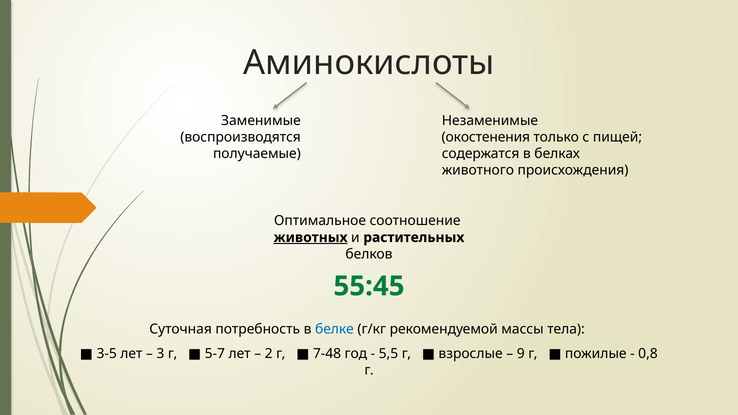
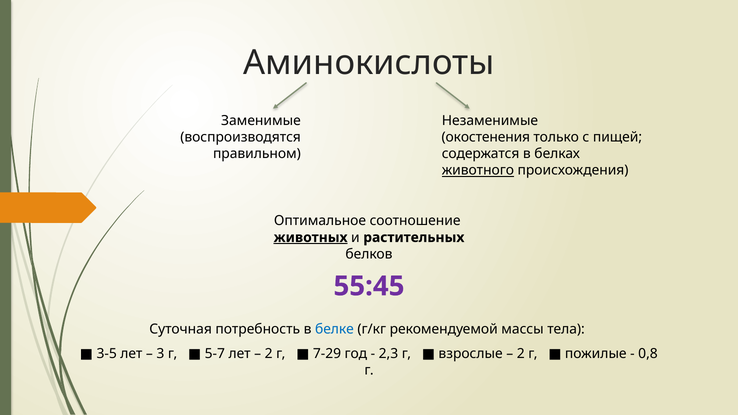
получаемые: получаемые -> правильном
животного underline: none -> present
55:45 colour: green -> purple
7-48: 7-48 -> 7-29
5,5: 5,5 -> 2,3
9 at (521, 354): 9 -> 2
